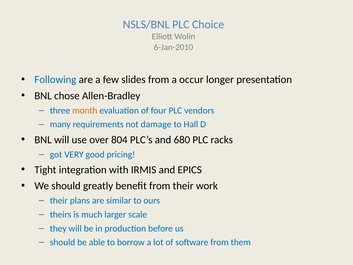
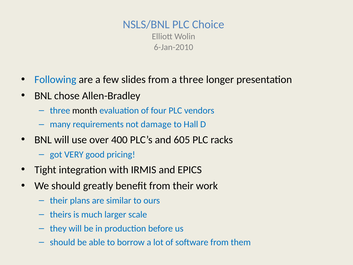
a occur: occur -> three
month colour: orange -> black
804: 804 -> 400
680: 680 -> 605
